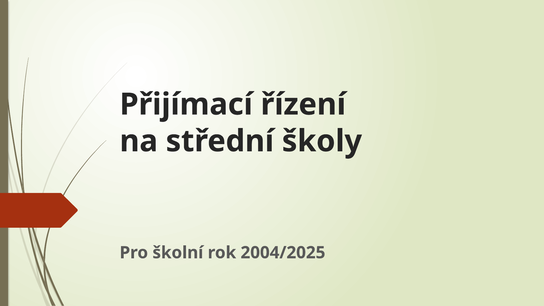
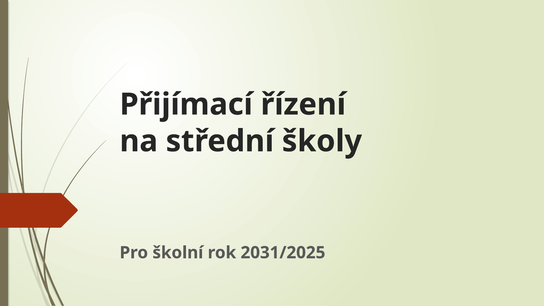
2004/2025: 2004/2025 -> 2031/2025
